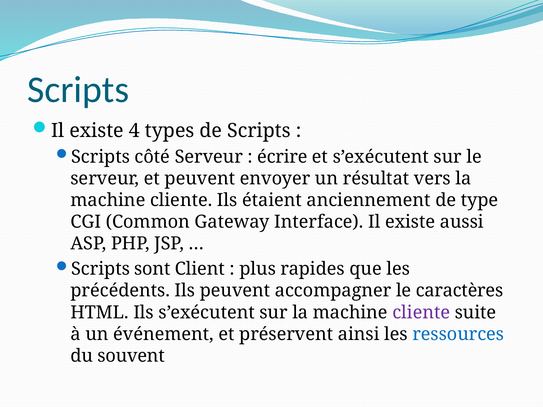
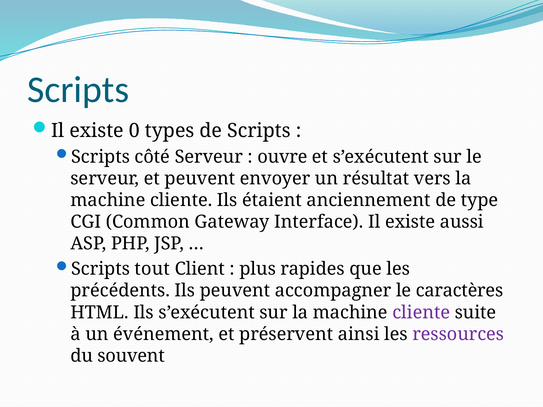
4: 4 -> 0
écrire: écrire -> ouvre
sont: sont -> tout
ressources colour: blue -> purple
